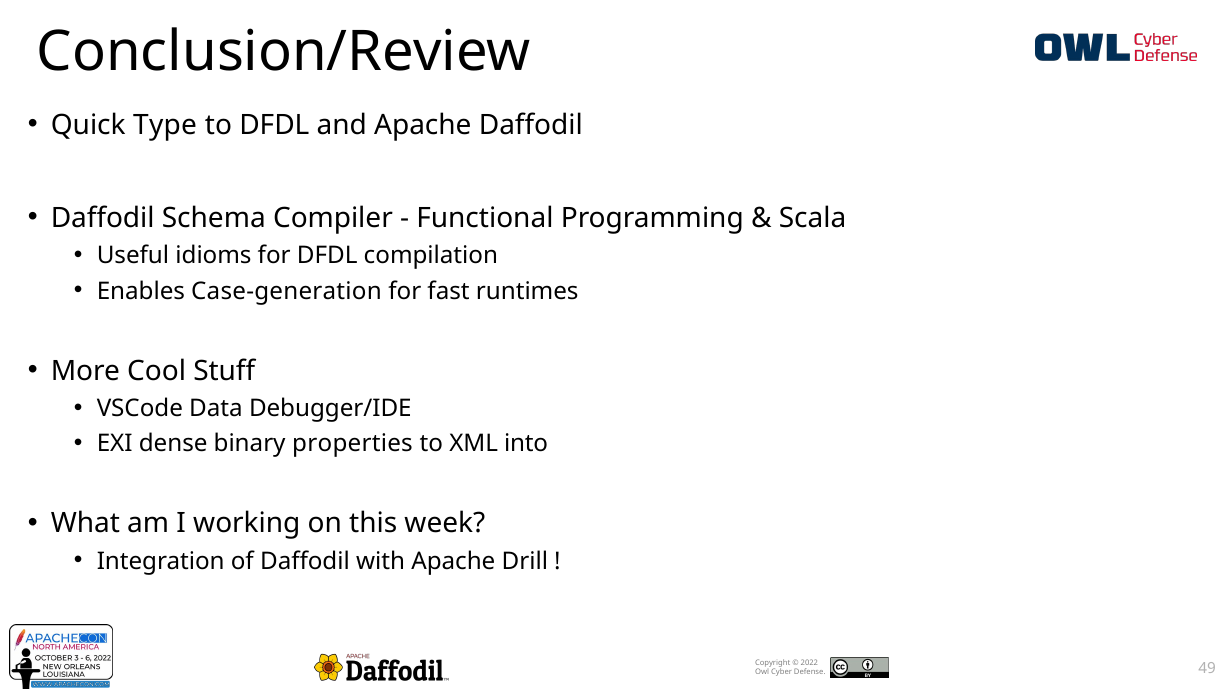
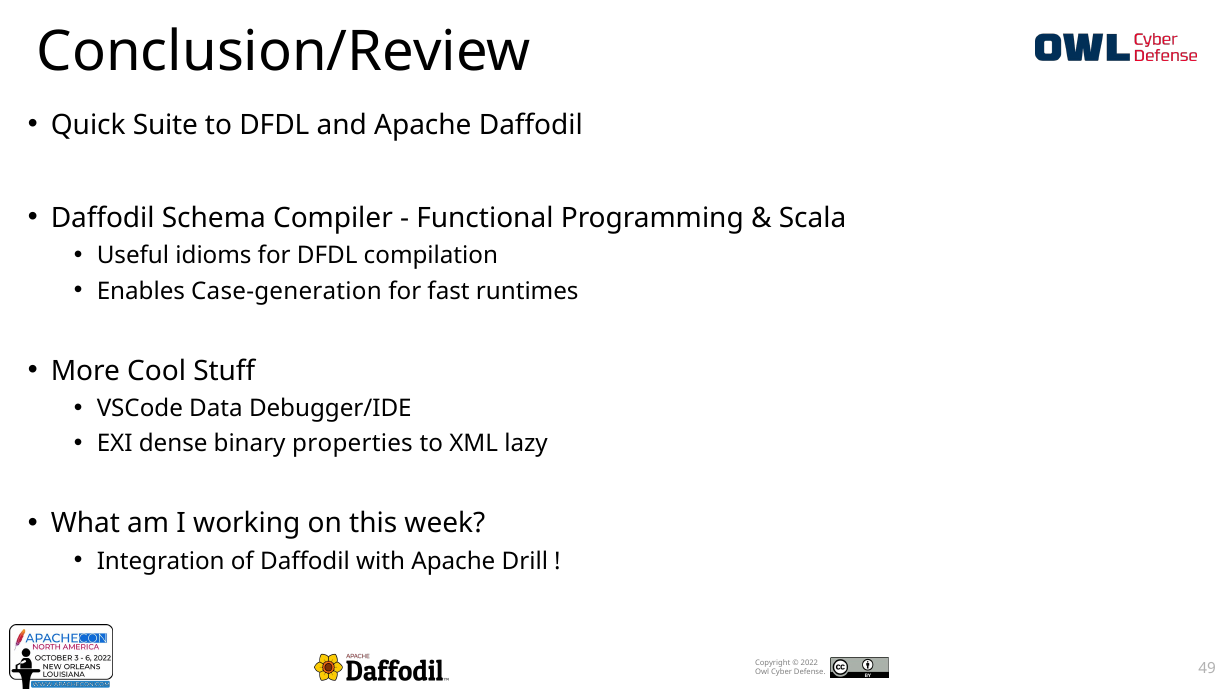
Type: Type -> Suite
into: into -> lazy
